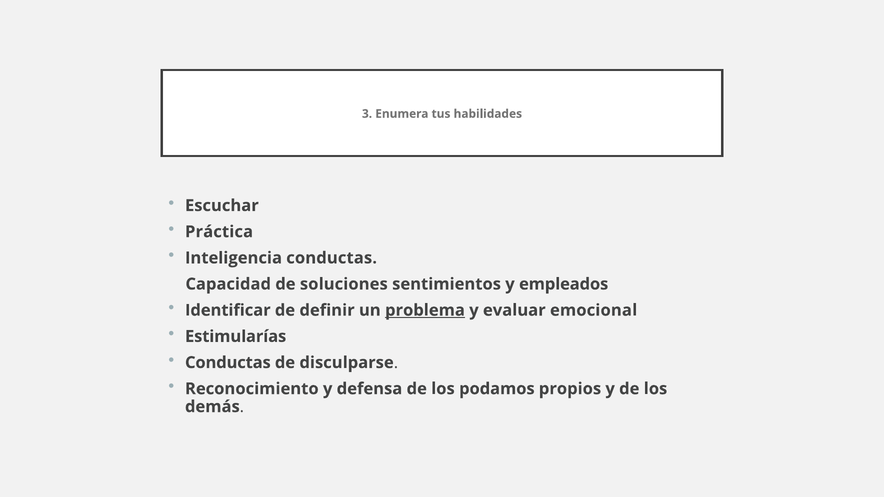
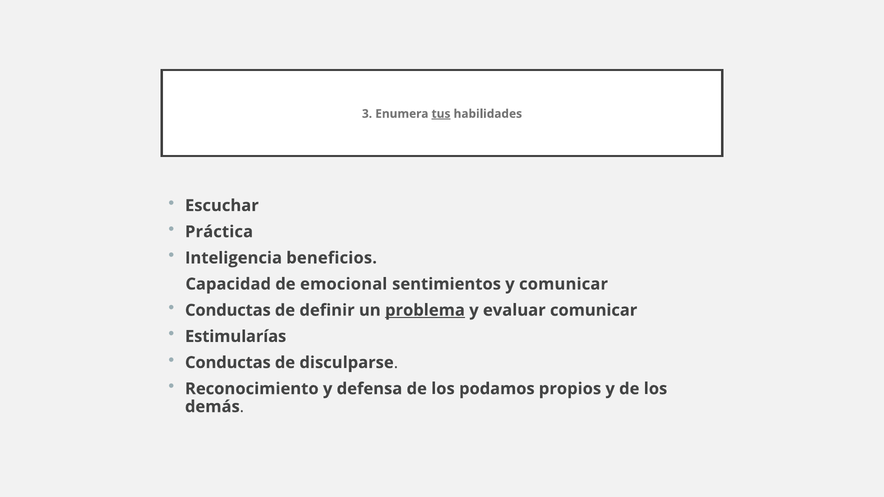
tus underline: none -> present
Inteligencia conductas: conductas -> beneficios
soluciones: soluciones -> emocional
y empleados: empleados -> comunicar
Identificar at (228, 310): Identificar -> Conductas
evaluar emocional: emocional -> comunicar
